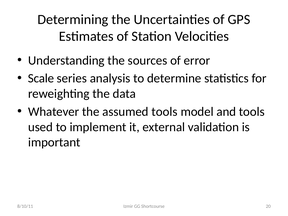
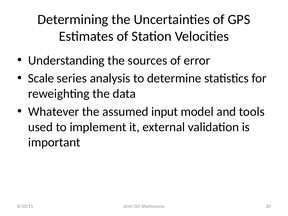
assumed tools: tools -> input
